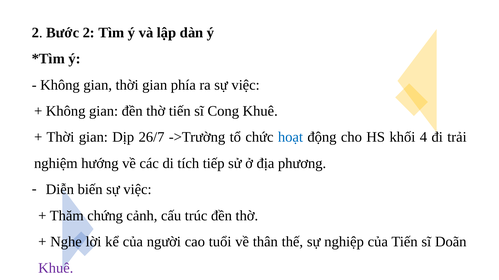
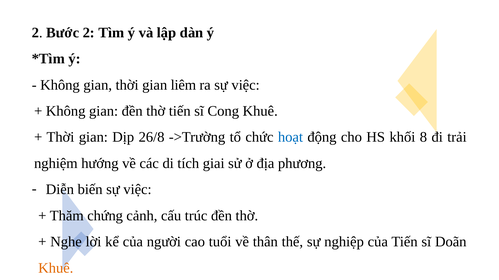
phía: phía -> liêm
26/7: 26/7 -> 26/8
4: 4 -> 8
tiếp: tiếp -> giai
Khuê at (56, 269) colour: purple -> orange
